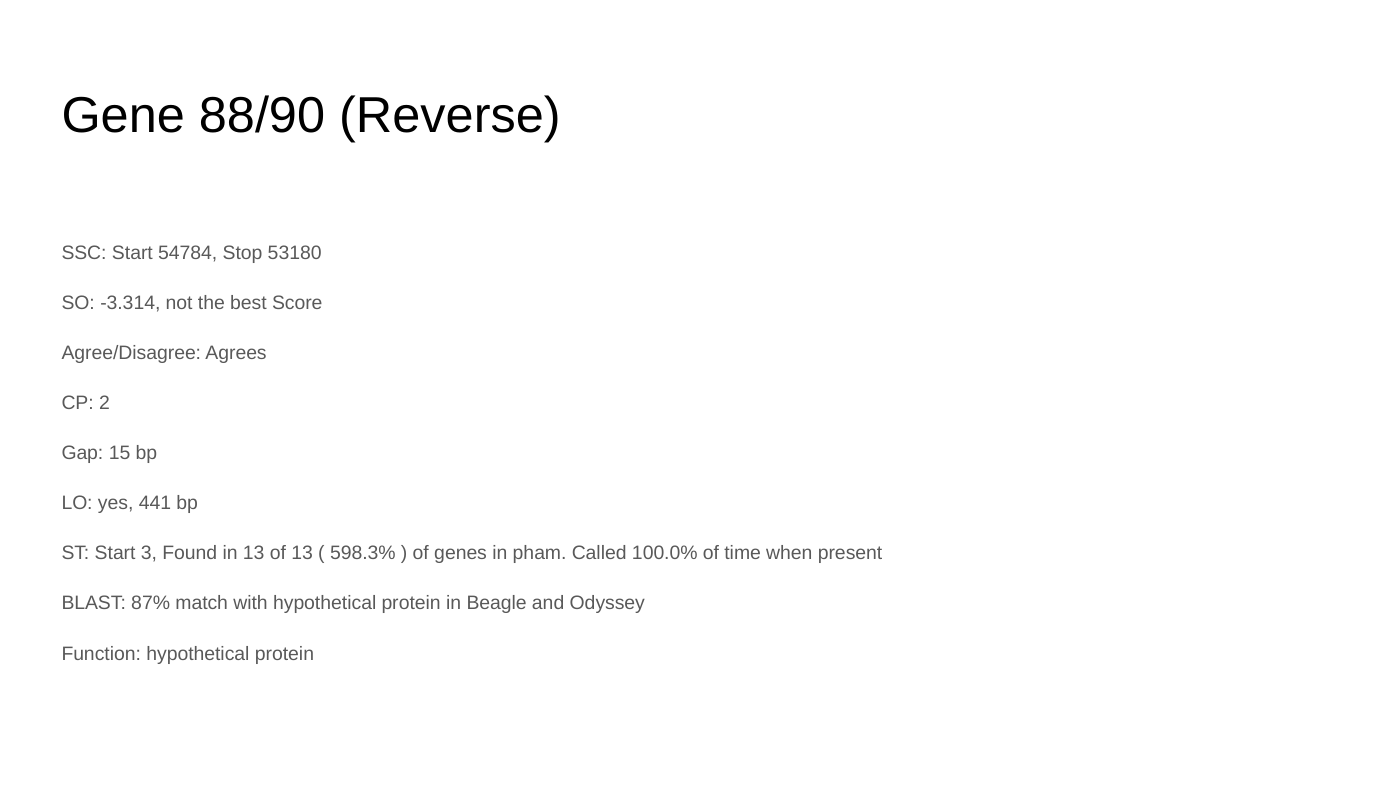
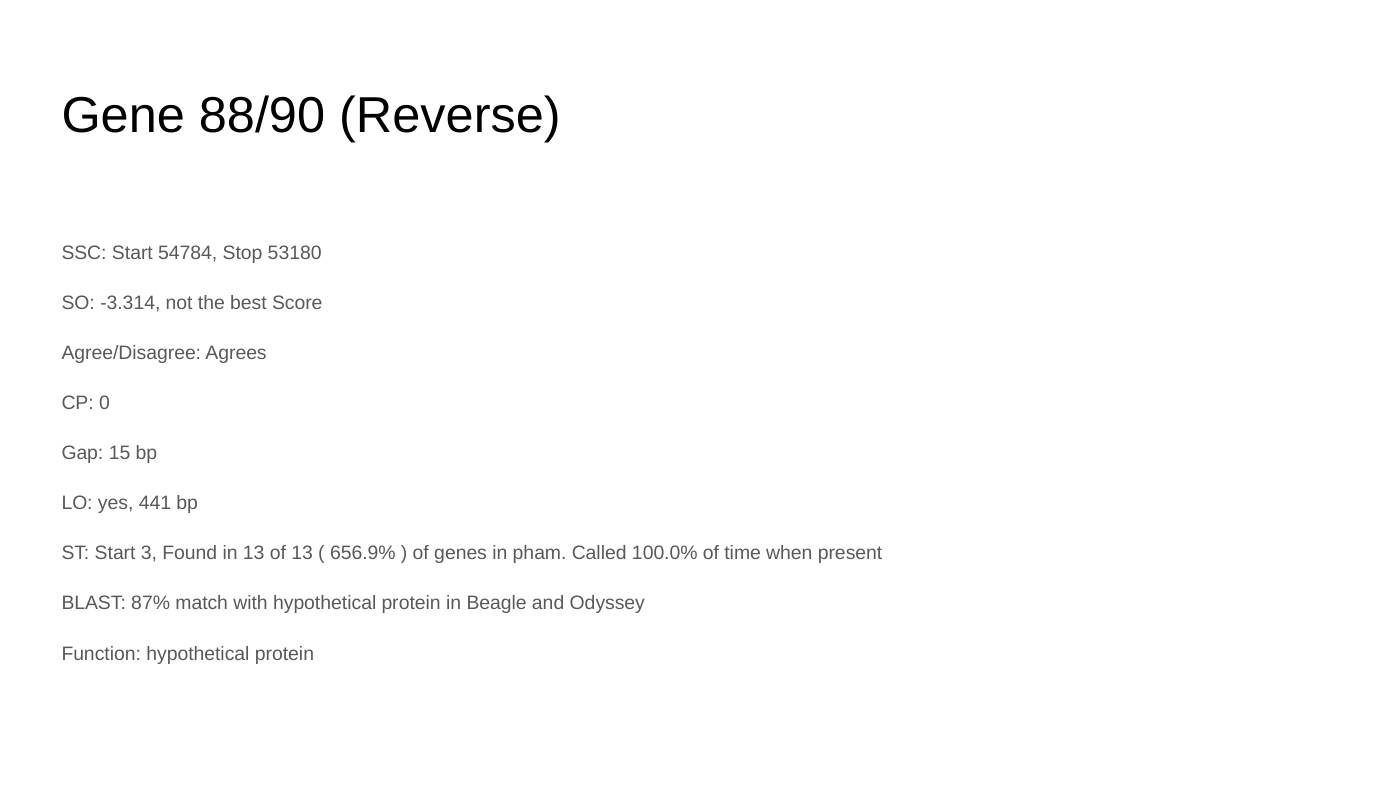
2: 2 -> 0
598.3%: 598.3% -> 656.9%
